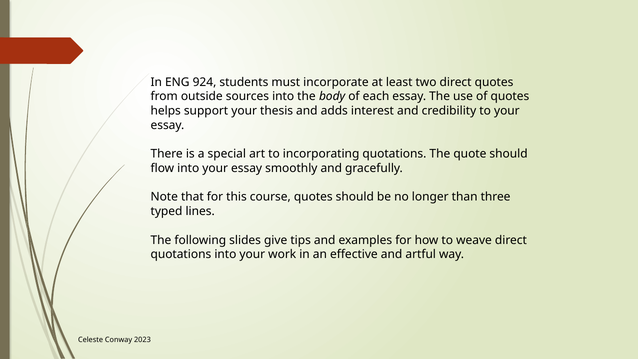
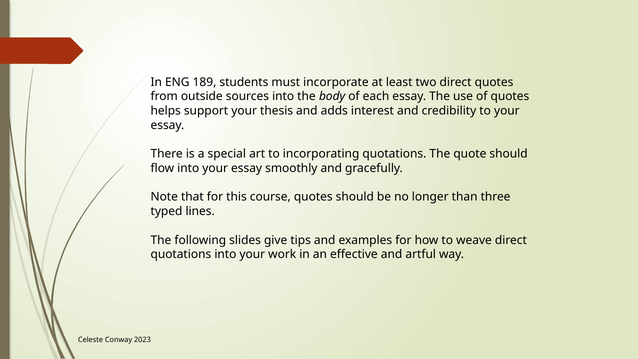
924: 924 -> 189
